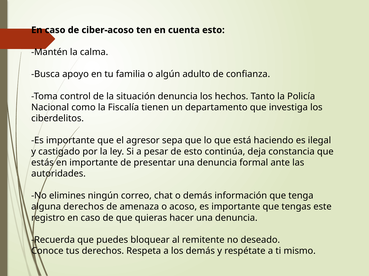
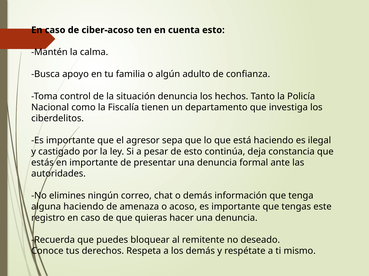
alguna derechos: derechos -> haciendo
